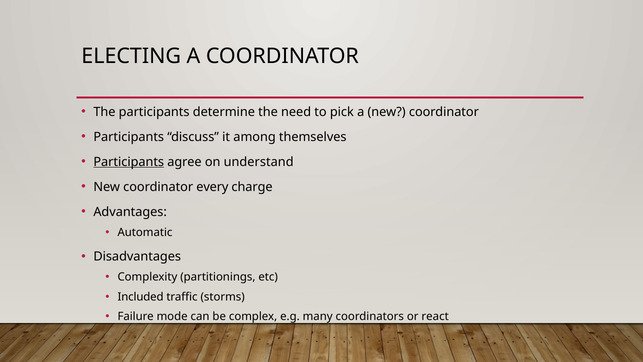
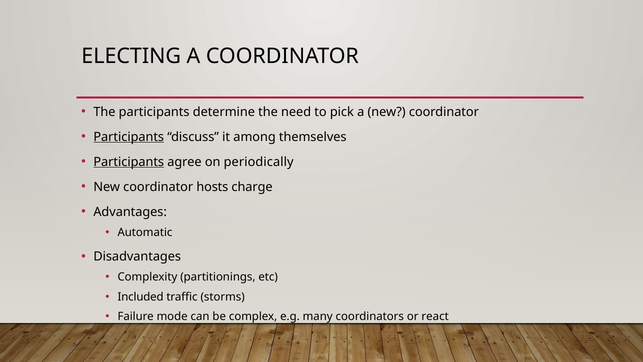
Participants at (129, 137) underline: none -> present
understand: understand -> periodically
every: every -> hosts
